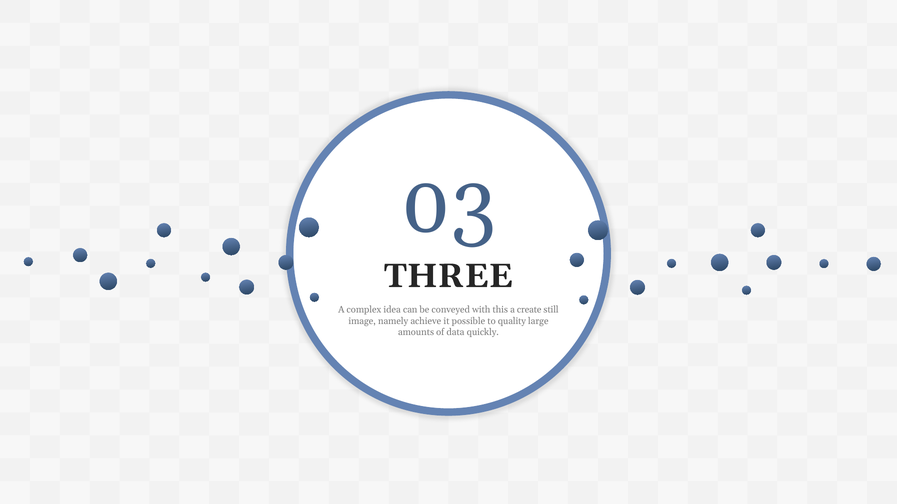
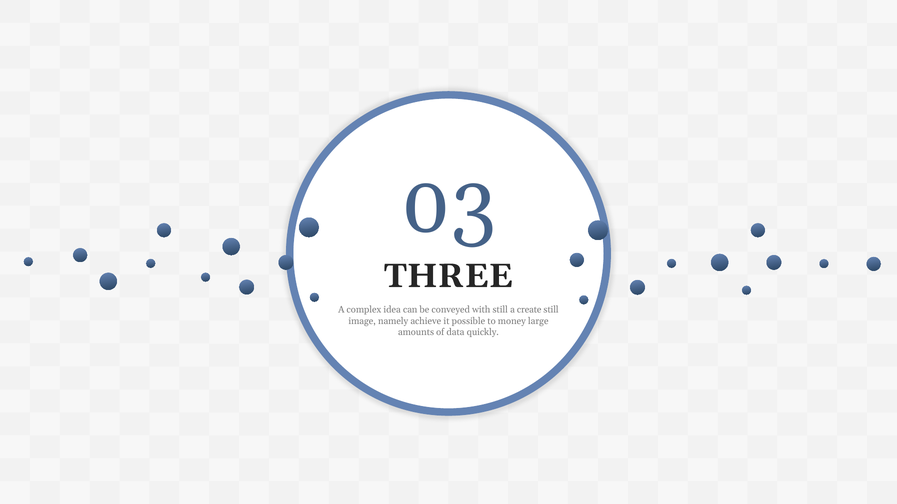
with this: this -> still
quality: quality -> money
